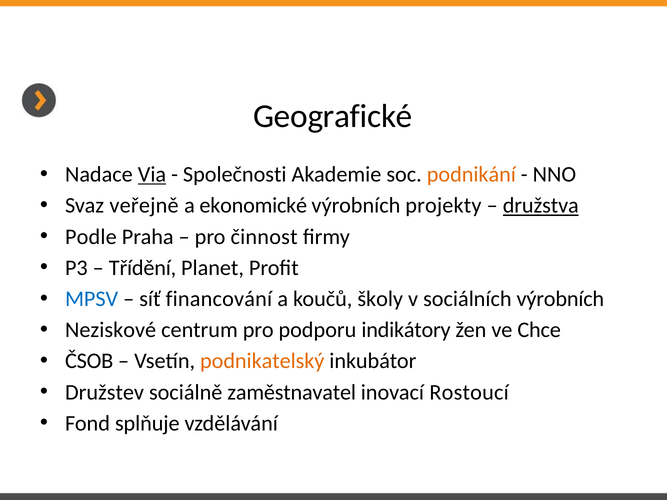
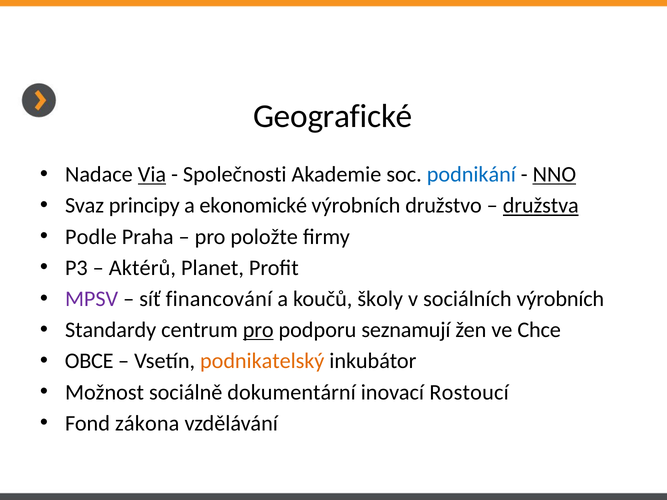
podnikání colour: orange -> blue
NNO underline: none -> present
veřejně: veřejně -> principy
projekty: projekty -> družstvo
činnost: činnost -> položte
Třídění: Třídění -> Aktérů
MPSV colour: blue -> purple
Neziskové: Neziskové -> Standardy
pro at (258, 330) underline: none -> present
indikátory: indikátory -> seznamují
ČSOB: ČSOB -> OBCE
Družstev: Družstev -> Možnost
zaměstnavatel: zaměstnavatel -> dokumentární
splňuje: splňuje -> zákona
